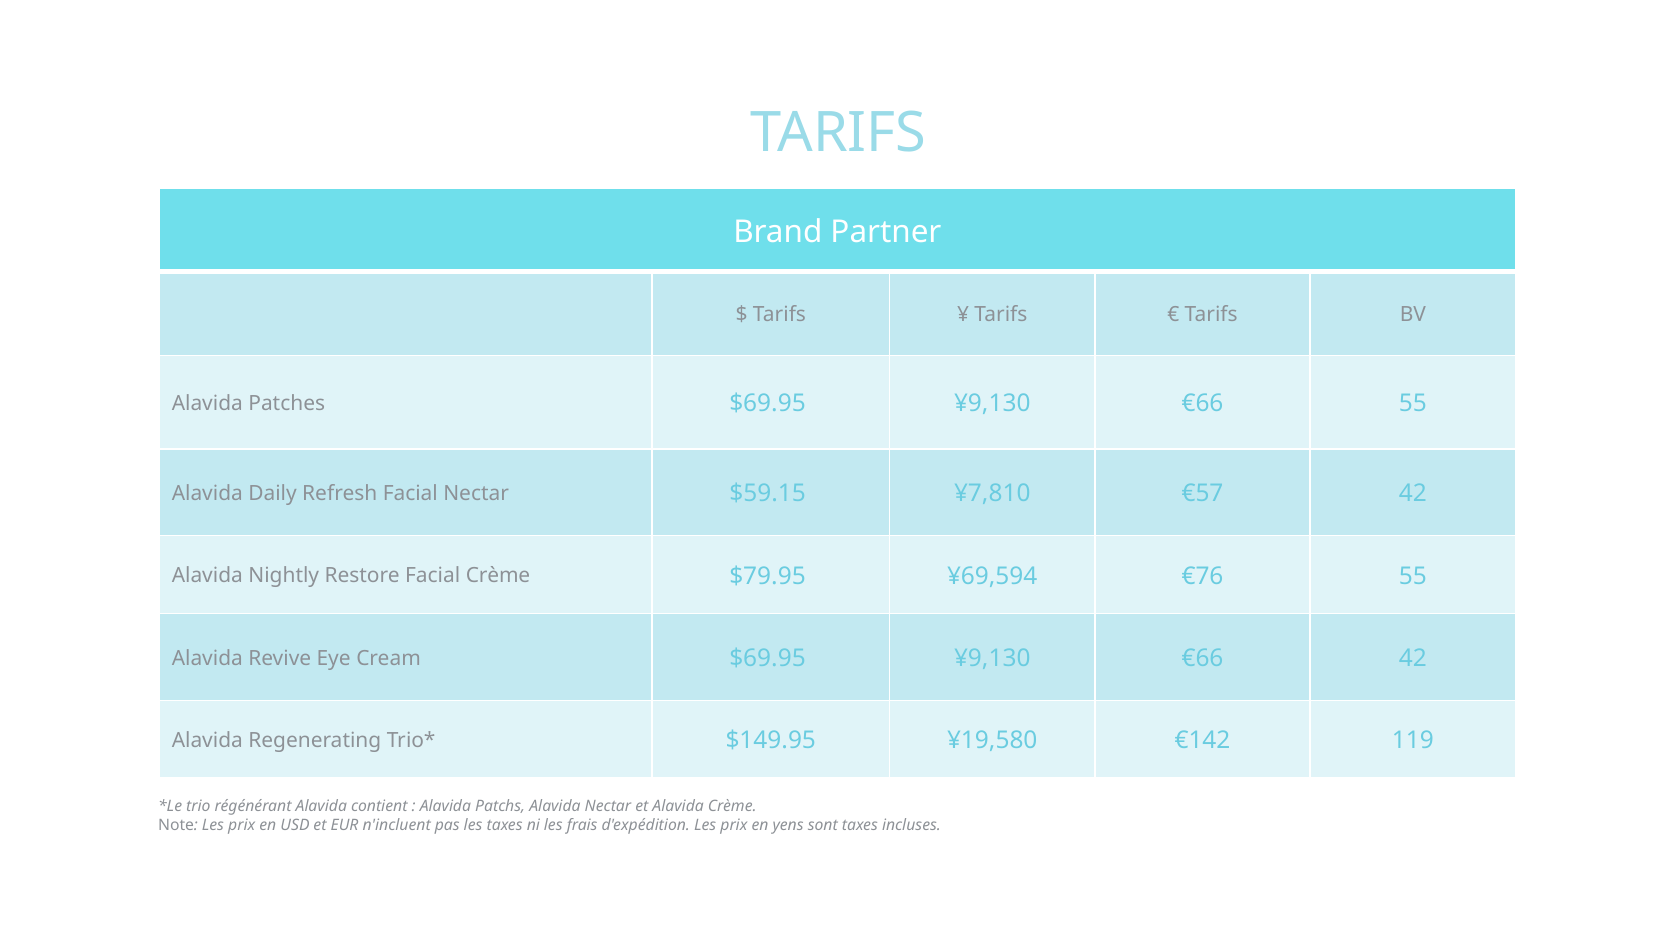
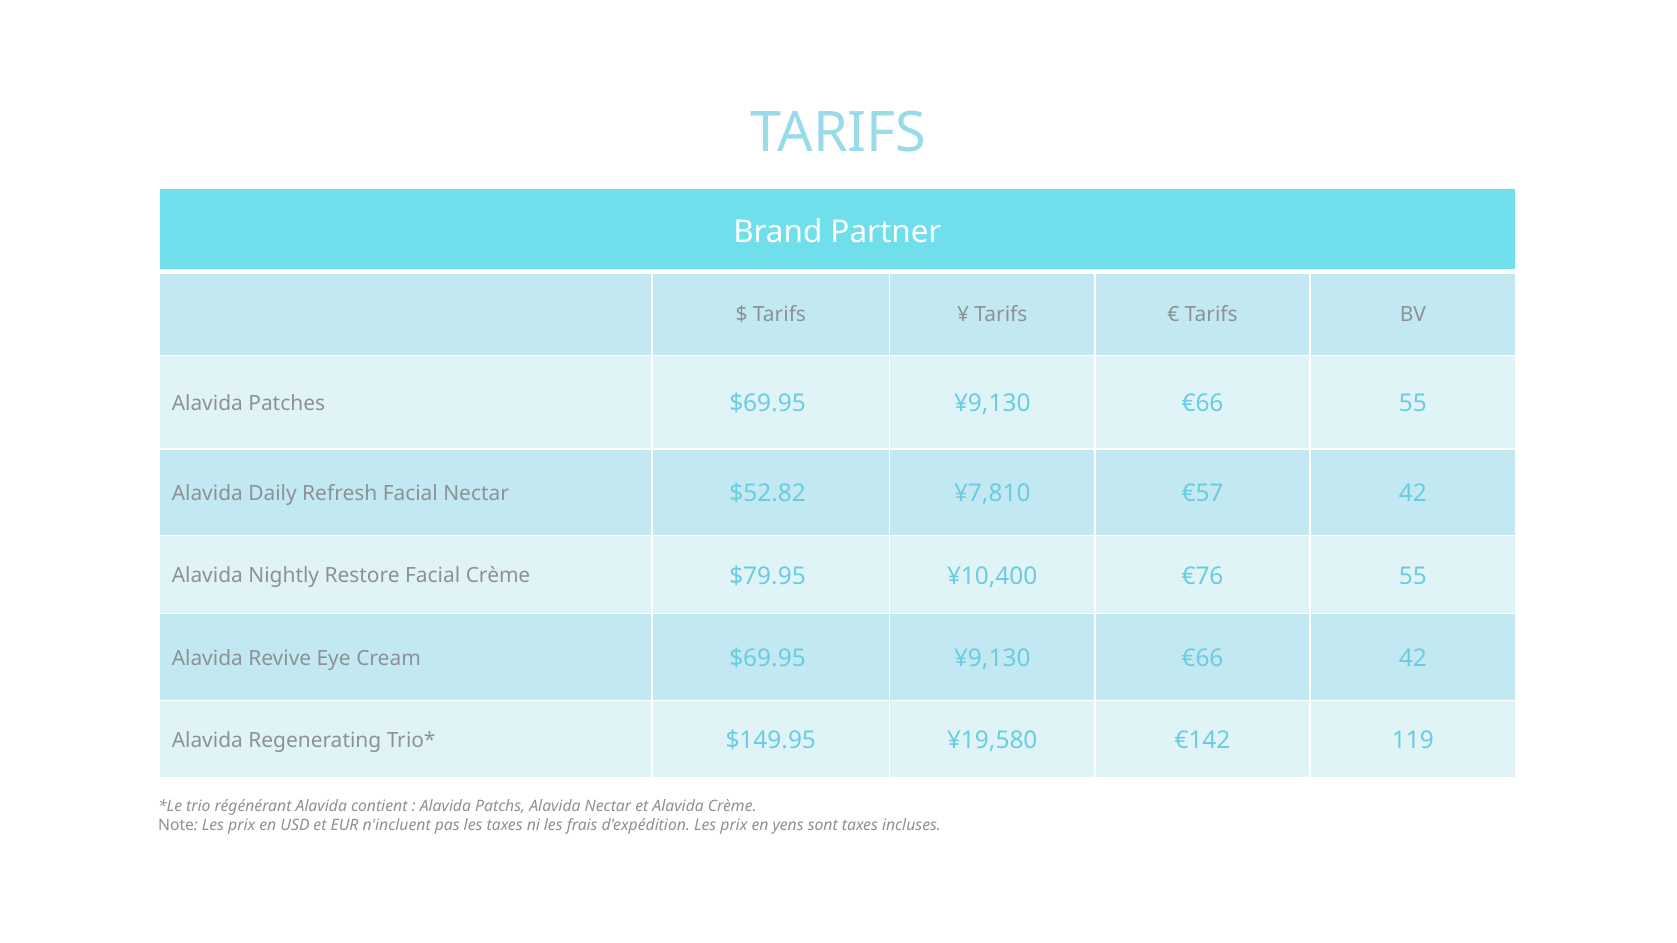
$59.15: $59.15 -> $52.82
¥69,594: ¥69,594 -> ¥10,400
